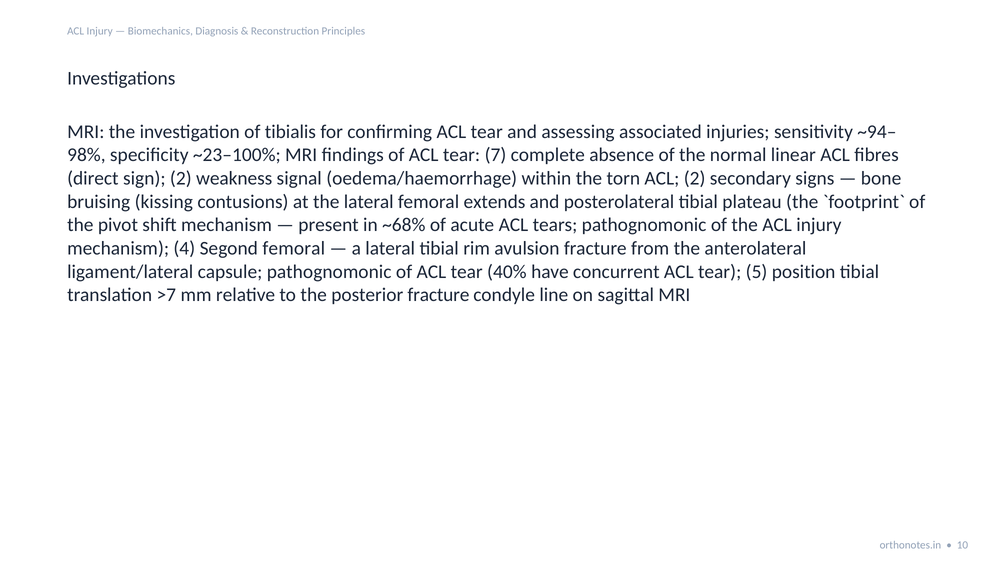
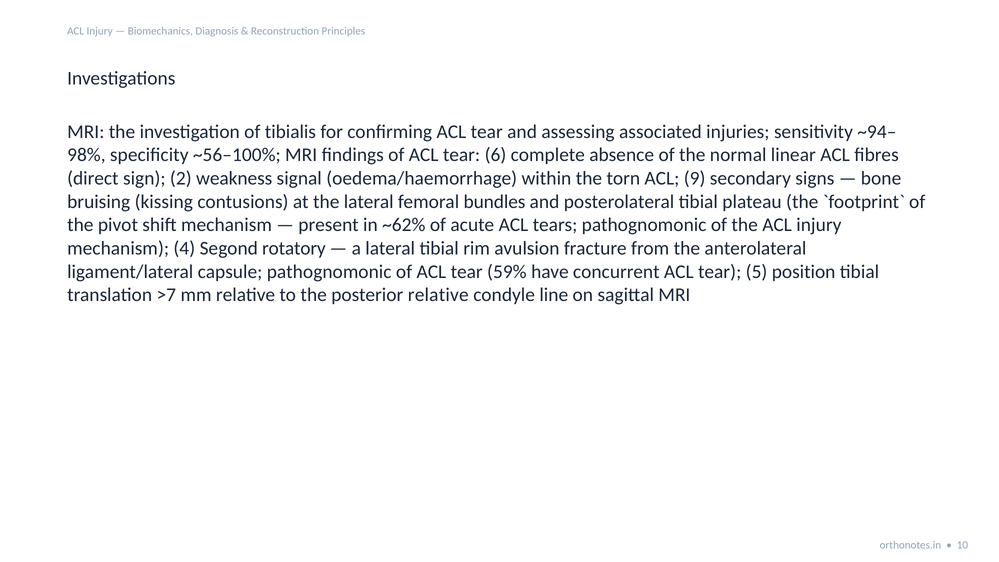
~23–100%: ~23–100% -> ~56–100%
7: 7 -> 6
ACL 2: 2 -> 9
extends: extends -> bundles
~68%: ~68% -> ~62%
Segond femoral: femoral -> rotatory
40%: 40% -> 59%
posterior fracture: fracture -> relative
